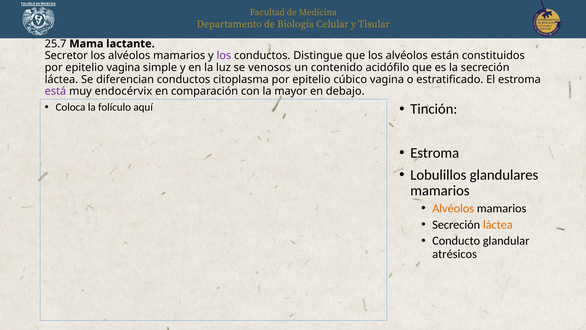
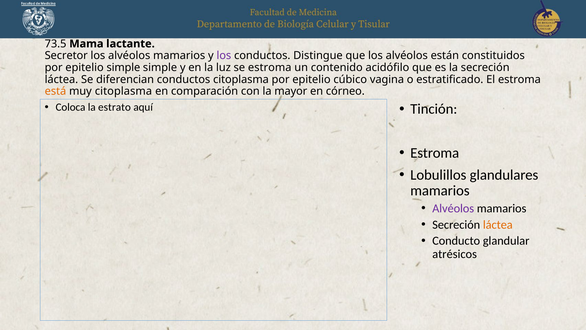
25.7: 25.7 -> 73.5
epitelio vagina: vagina -> simple
se venosos: venosos -> estroma
está colour: purple -> orange
muy endocérvix: endocérvix -> citoplasma
debajo: debajo -> córneo
folículo: folículo -> estrato
Alvéolos at (453, 208) colour: orange -> purple
